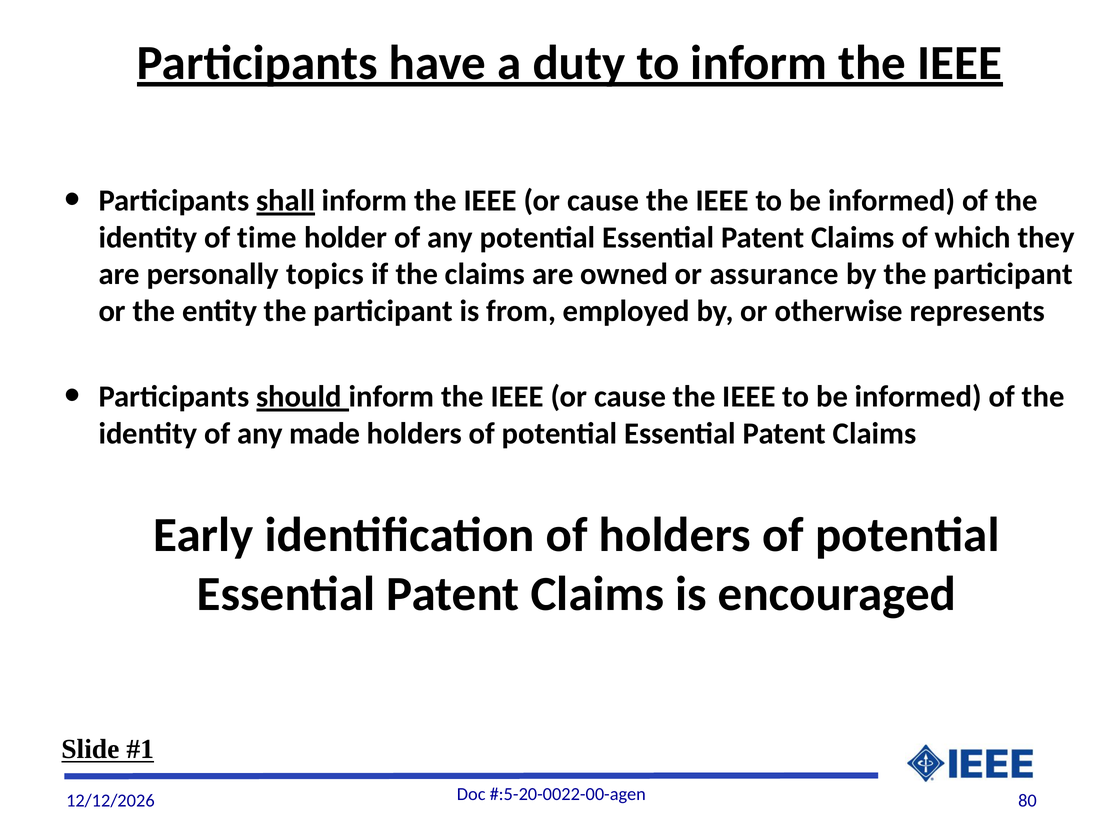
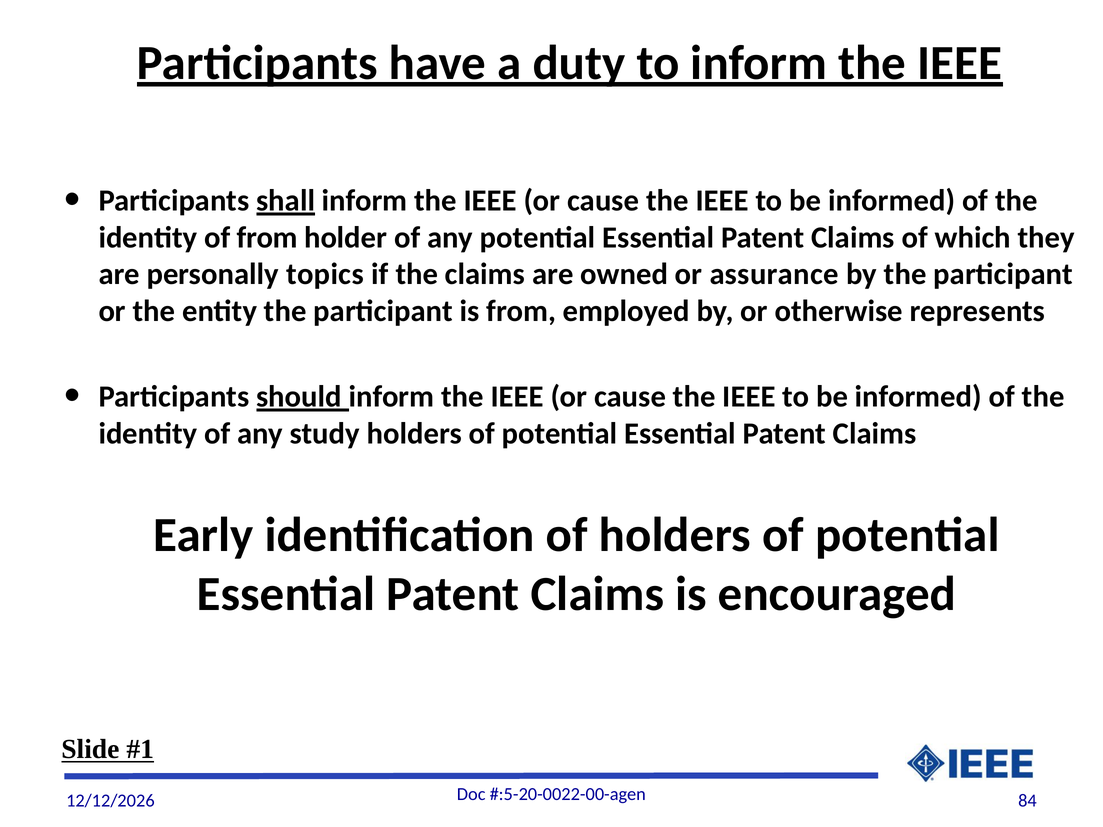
of time: time -> from
made: made -> study
80: 80 -> 84
